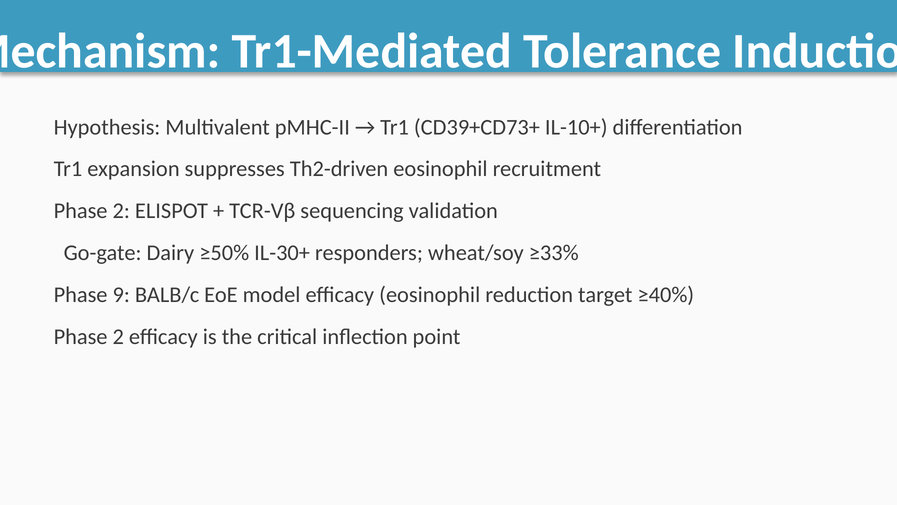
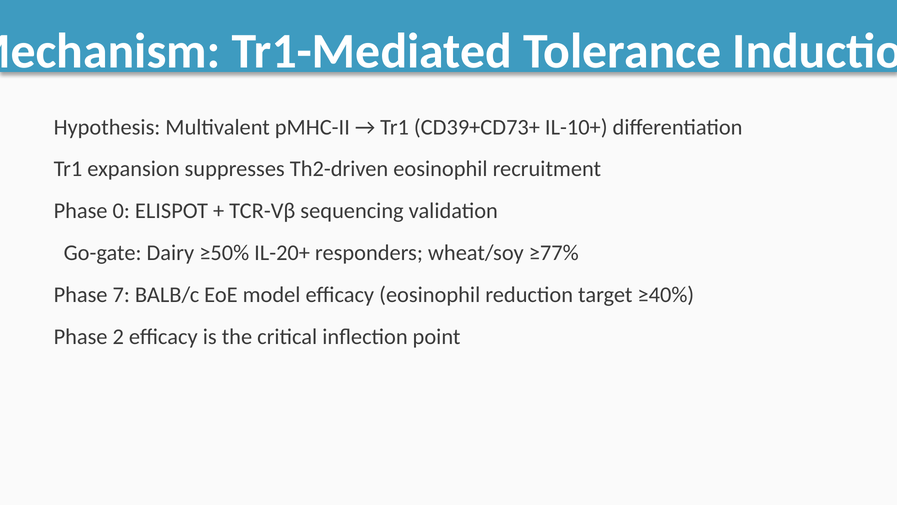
2 at (121, 211): 2 -> 0
IL-30+: IL-30+ -> IL-20+
≥33%: ≥33% -> ≥77%
9: 9 -> 7
